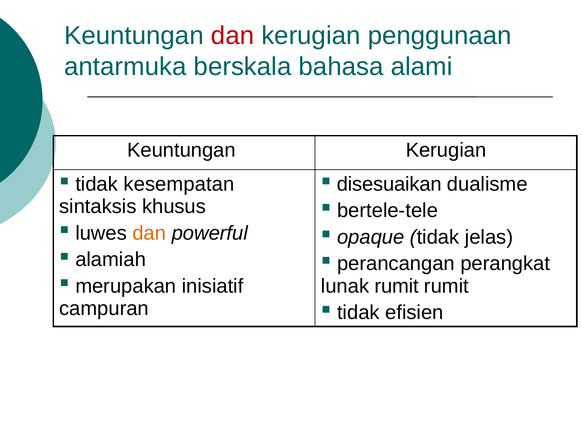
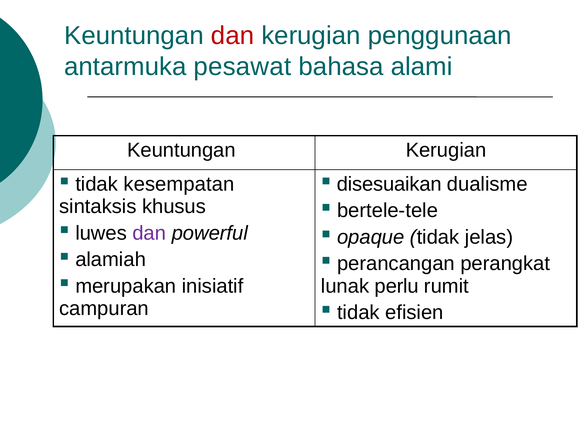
berskala: berskala -> pesawat
dan at (149, 233) colour: orange -> purple
lunak rumit: rumit -> perlu
